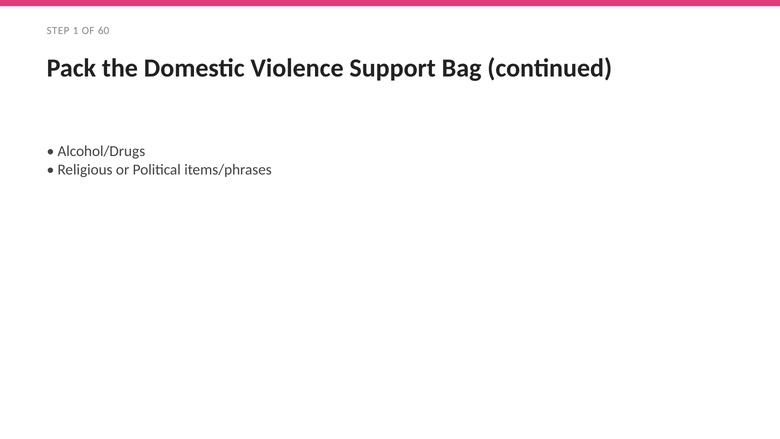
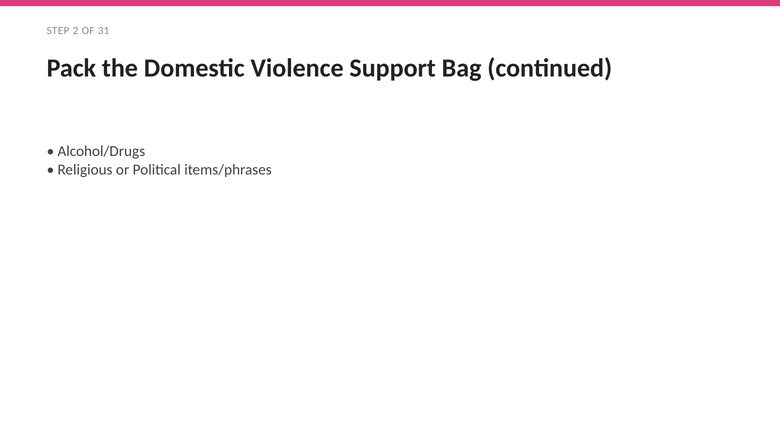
1: 1 -> 2
60: 60 -> 31
